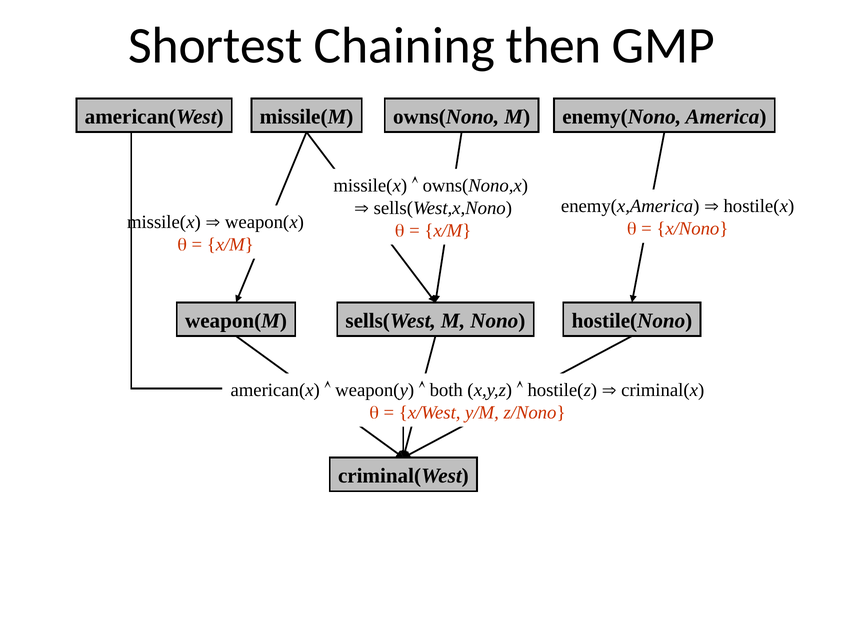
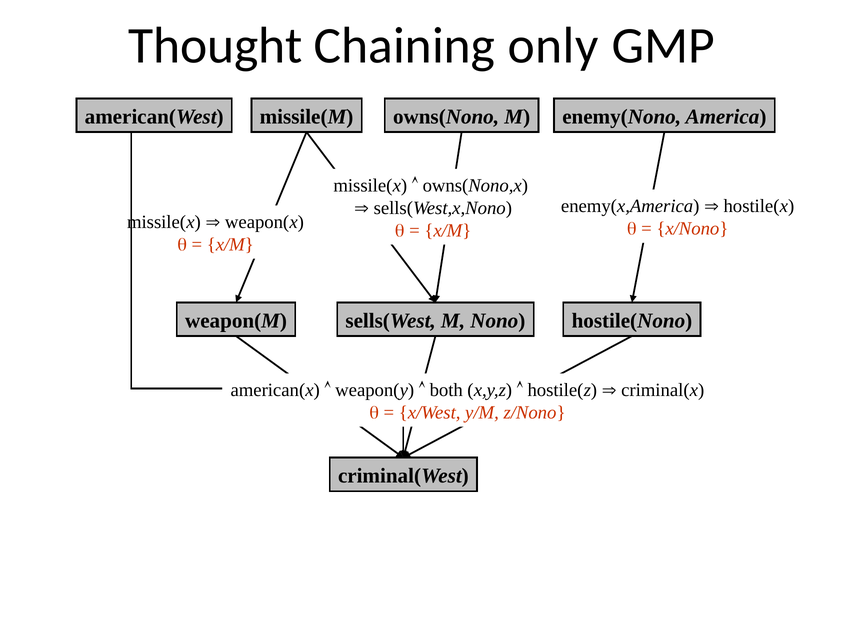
Shortest: Shortest -> Thought
then: then -> only
